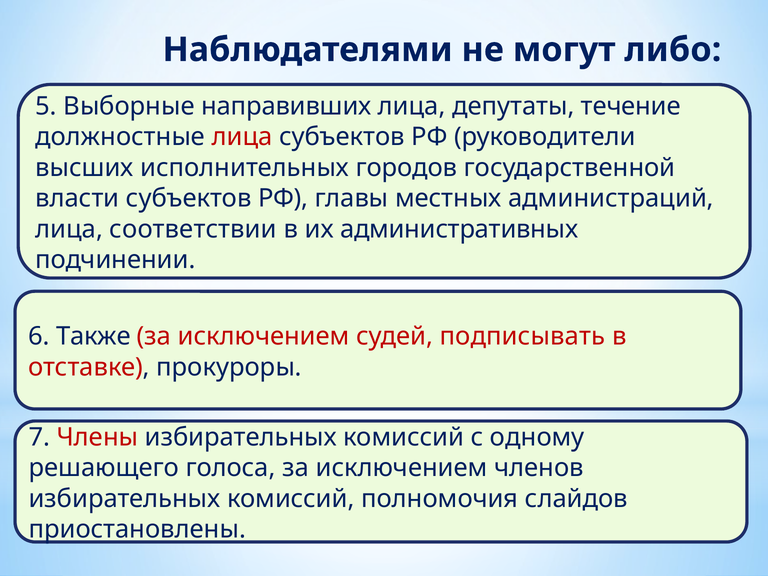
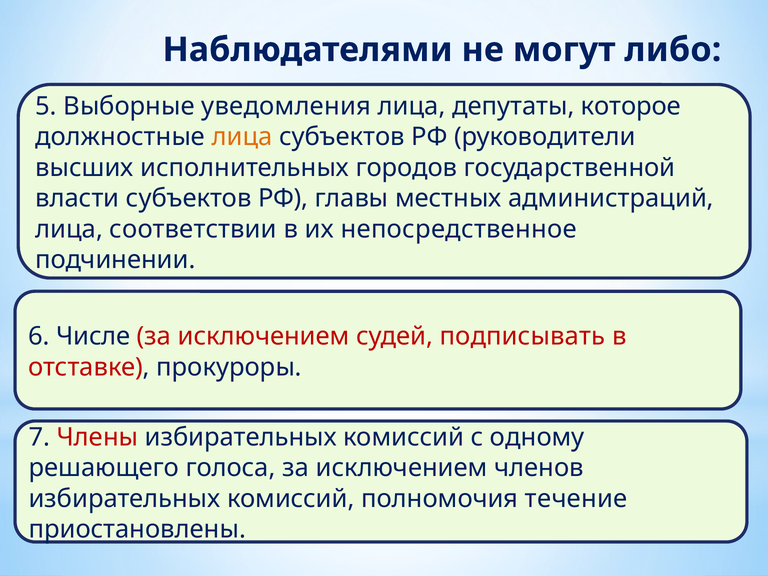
направивших: направивших -> уведомления
течение: течение -> которое
лица at (242, 137) colour: red -> orange
административных: административных -> непосредственное
Также: Также -> Числе
слайдов: слайдов -> течение
